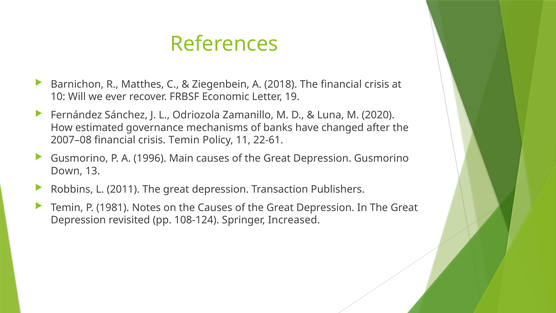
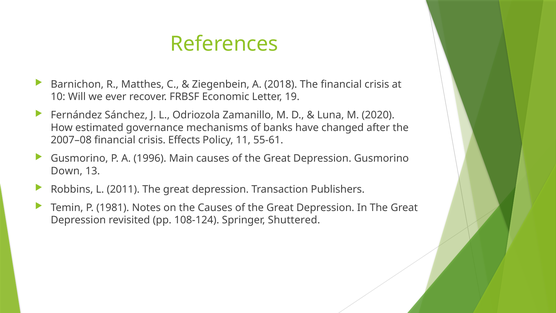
crisis Temin: Temin -> Effects
22-61: 22-61 -> 55-61
Increased: Increased -> Shuttered
